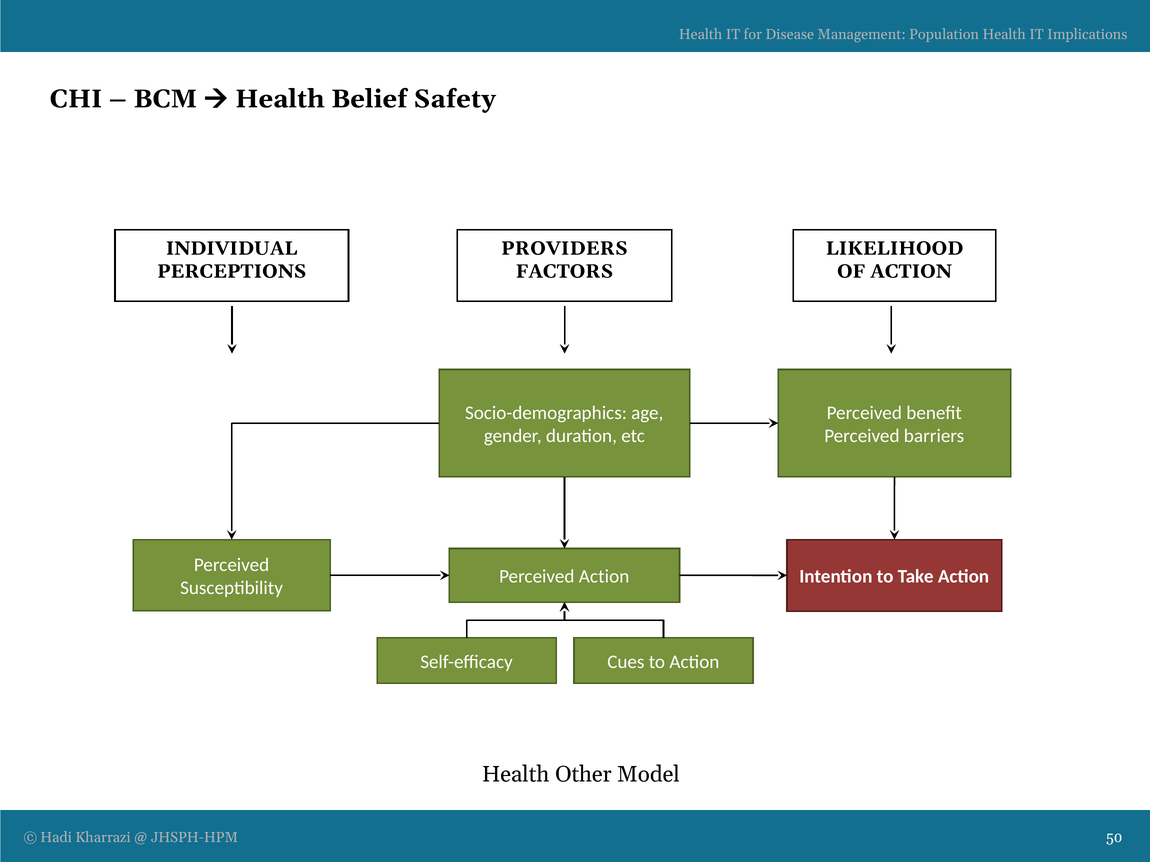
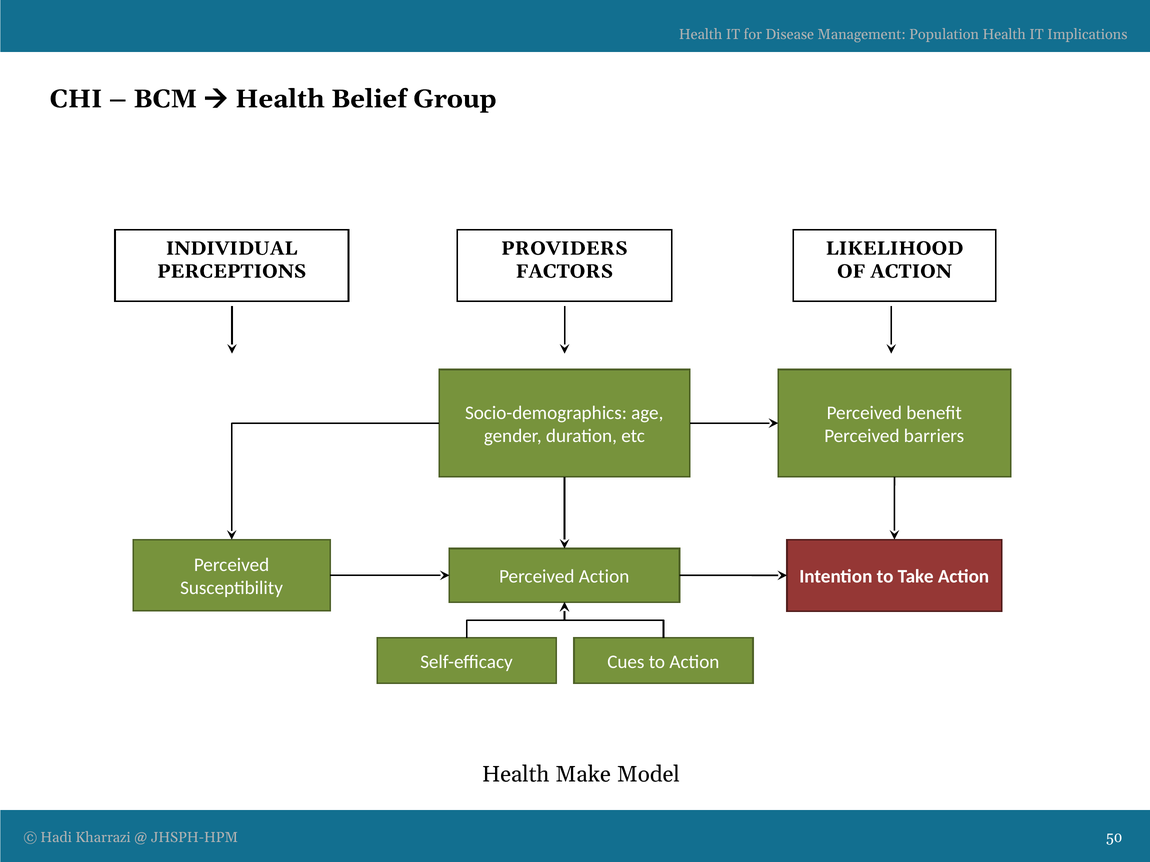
Safety: Safety -> Group
Other: Other -> Make
